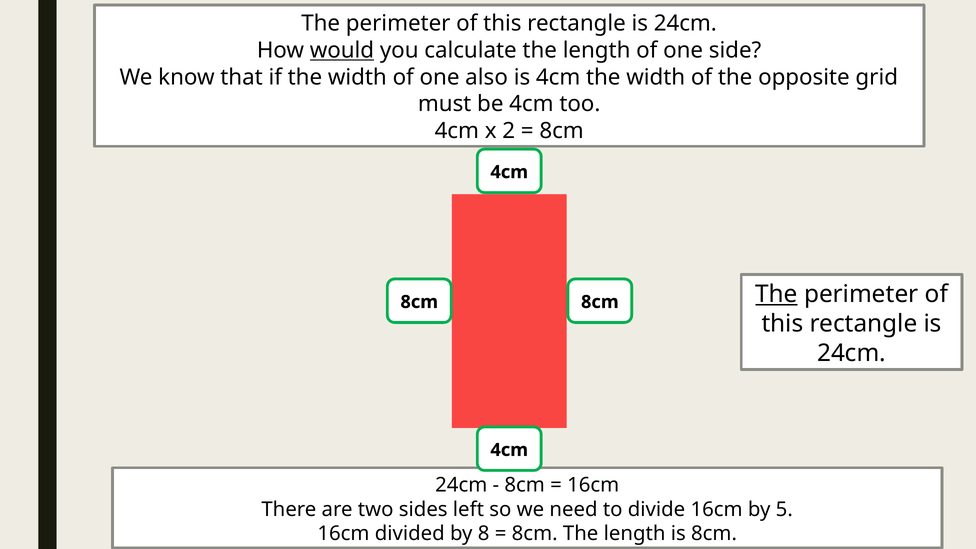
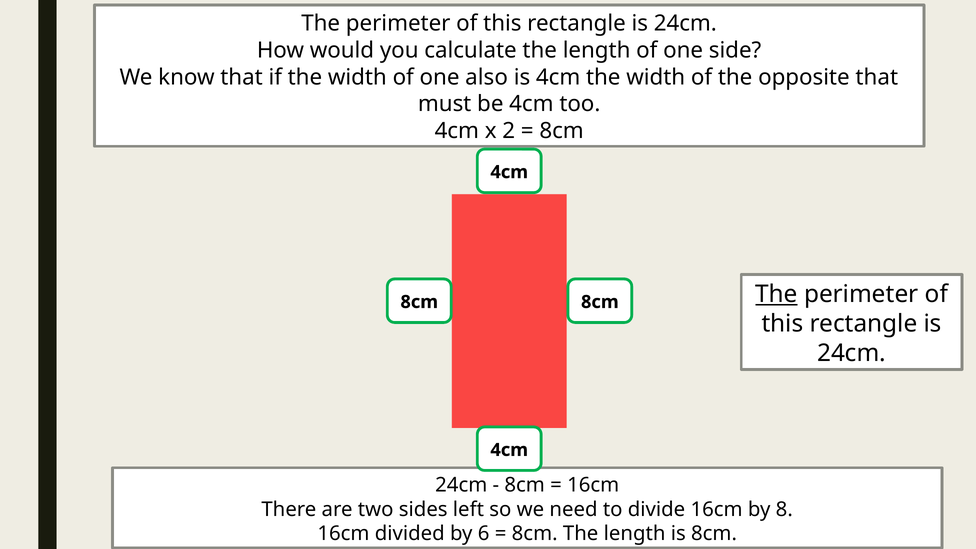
would underline: present -> none
opposite grid: grid -> that
5: 5 -> 8
8: 8 -> 6
